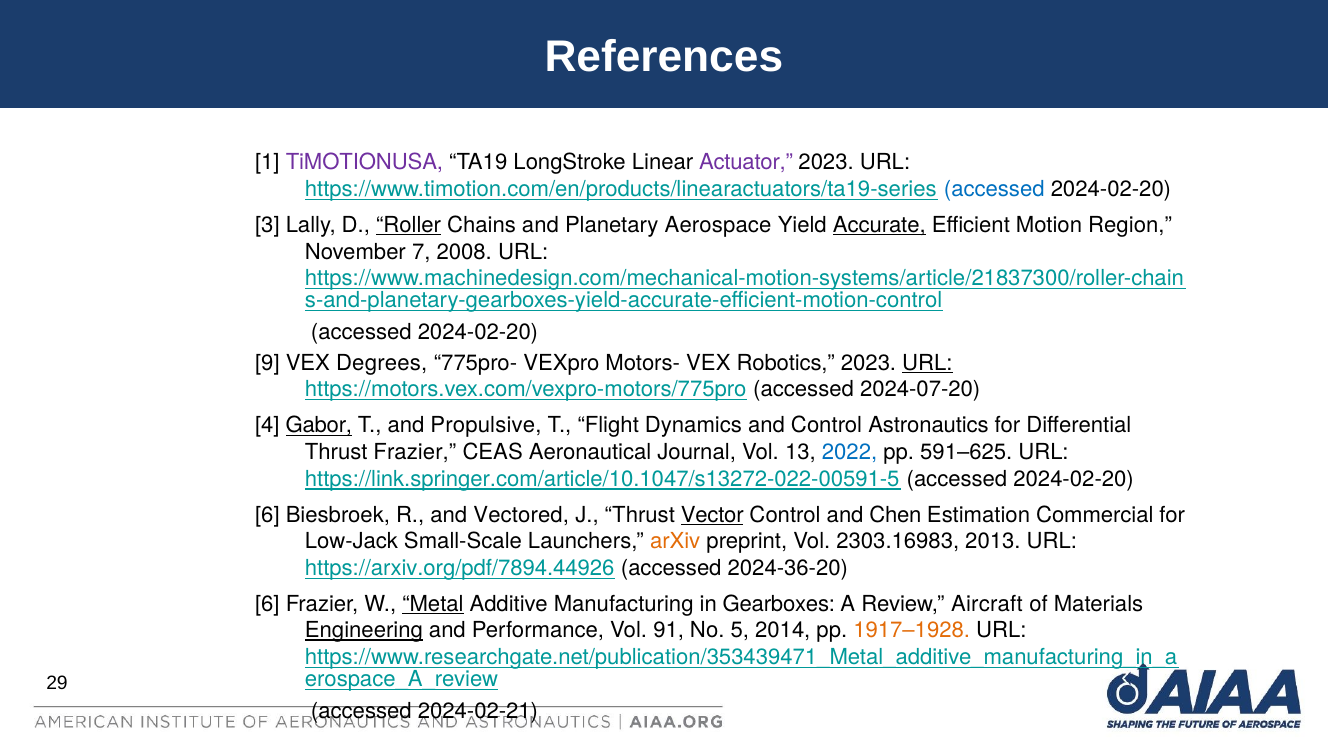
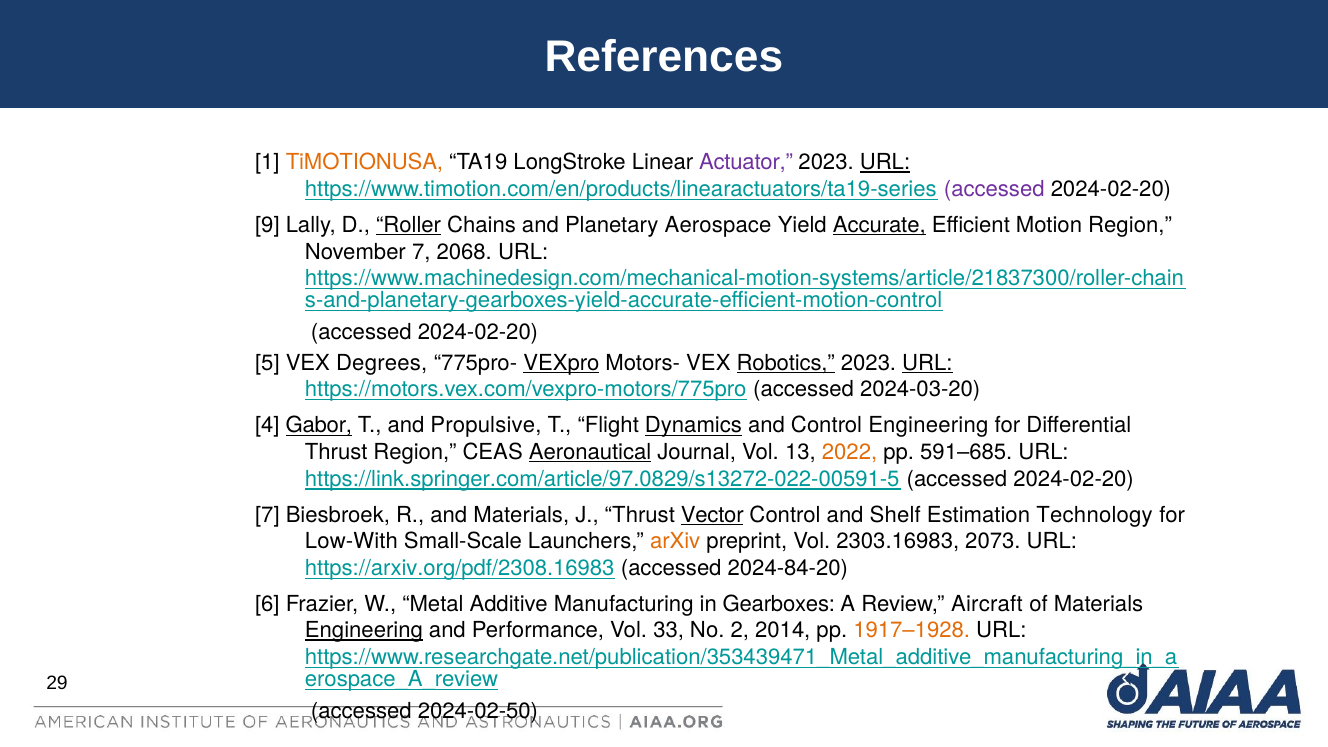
TiMOTIONUSA colour: purple -> orange
URL at (885, 163) underline: none -> present
accessed at (994, 189) colour: blue -> purple
3: 3 -> 9
2008: 2008 -> 2068
9: 9 -> 5
VEXpro underline: none -> present
Robotics underline: none -> present
2024-07-20: 2024-07-20 -> 2024-03-20
Dynamics underline: none -> present
Control Astronautics: Astronautics -> Engineering
Thrust Frazier: Frazier -> Region
Aeronautical underline: none -> present
2022 colour: blue -> orange
591–625: 591–625 -> 591–685
https://link.springer.com/article/10.1047/s13272-022-00591-5: https://link.springer.com/article/10.1047/s13272-022-00591-5 -> https://link.springer.com/article/97.0829/s13272-022-00591-5
6 at (267, 515): 6 -> 7
and Vectored: Vectored -> Materials
Chen: Chen -> Shelf
Commercial: Commercial -> Technology
Low-Jack: Low-Jack -> Low-With
2013: 2013 -> 2073
https://arxiv.org/pdf/7894.44926: https://arxiv.org/pdf/7894.44926 -> https://arxiv.org/pdf/2308.16983
2024-36-20: 2024-36-20 -> 2024-84-20
Metal underline: present -> none
91: 91 -> 33
5: 5 -> 2
2024-02-21: 2024-02-21 -> 2024-02-50
